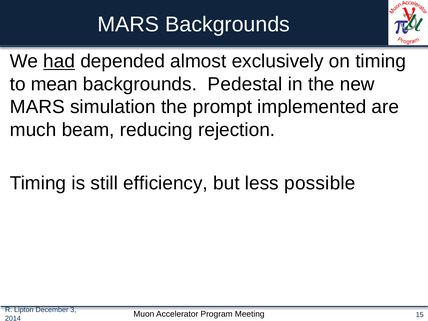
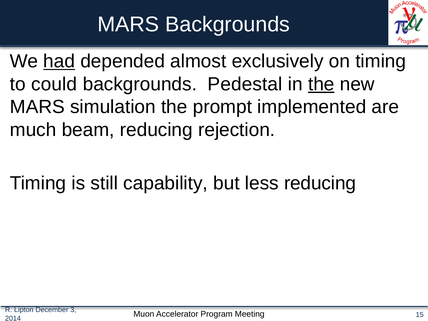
mean: mean -> could
the at (321, 84) underline: none -> present
efficiency: efficiency -> capability
less possible: possible -> reducing
